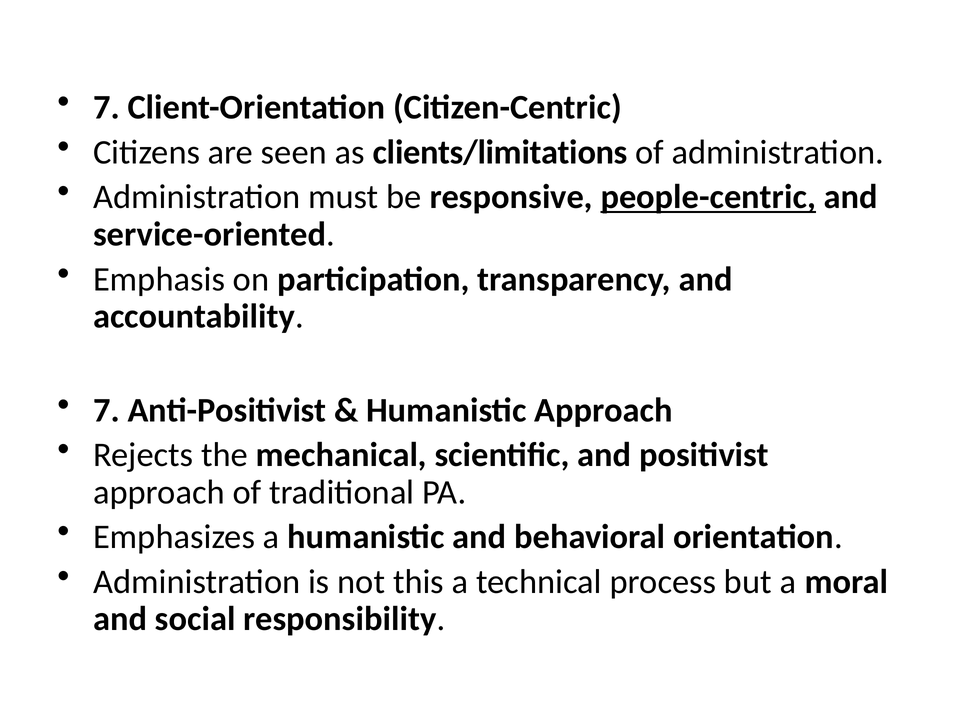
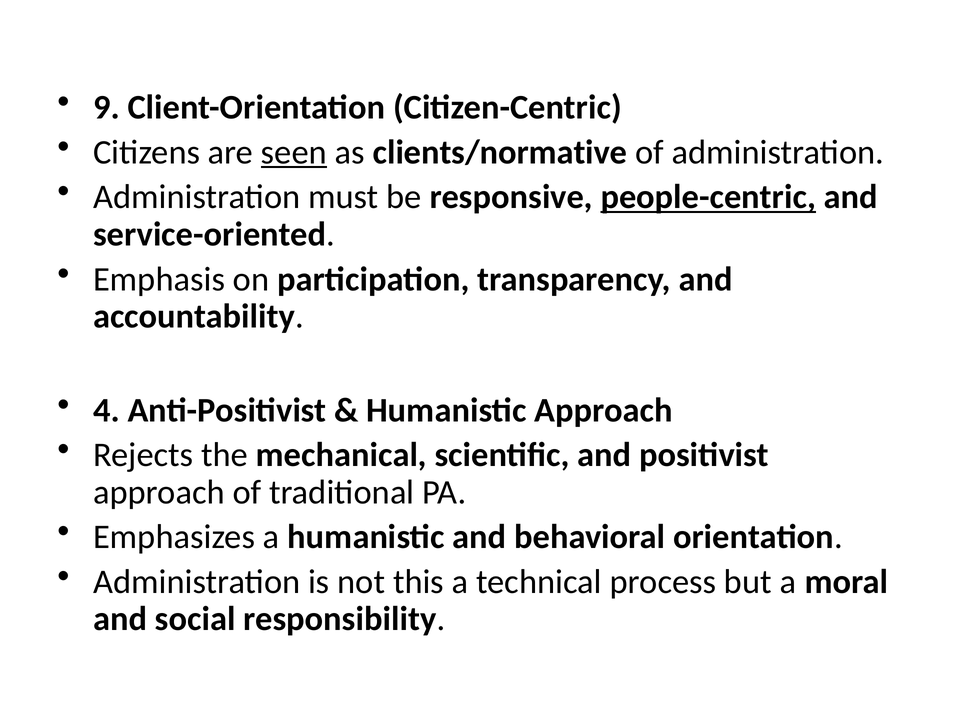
7 at (106, 107): 7 -> 9
seen underline: none -> present
clients/limitations: clients/limitations -> clients/normative
7 at (106, 410): 7 -> 4
